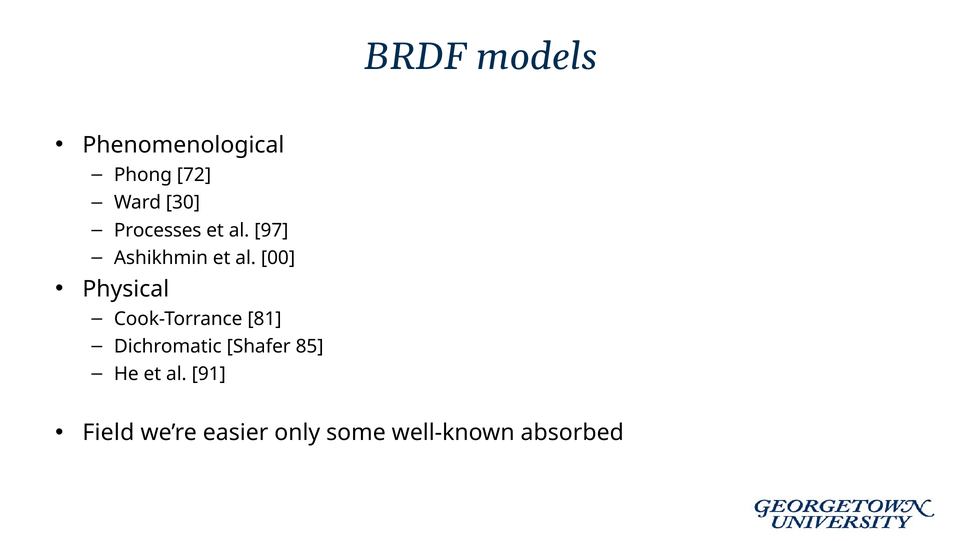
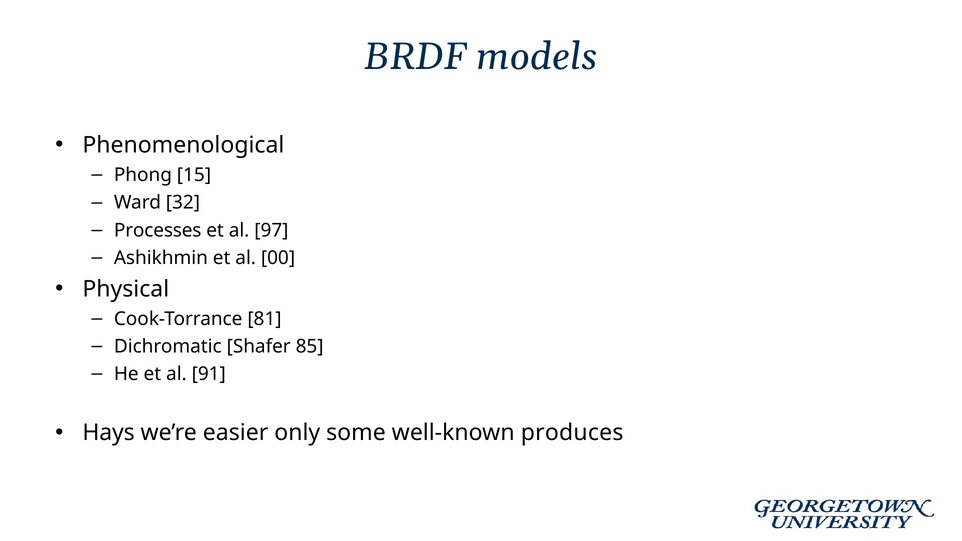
72: 72 -> 15
30: 30 -> 32
Field: Field -> Hays
absorbed: absorbed -> produces
